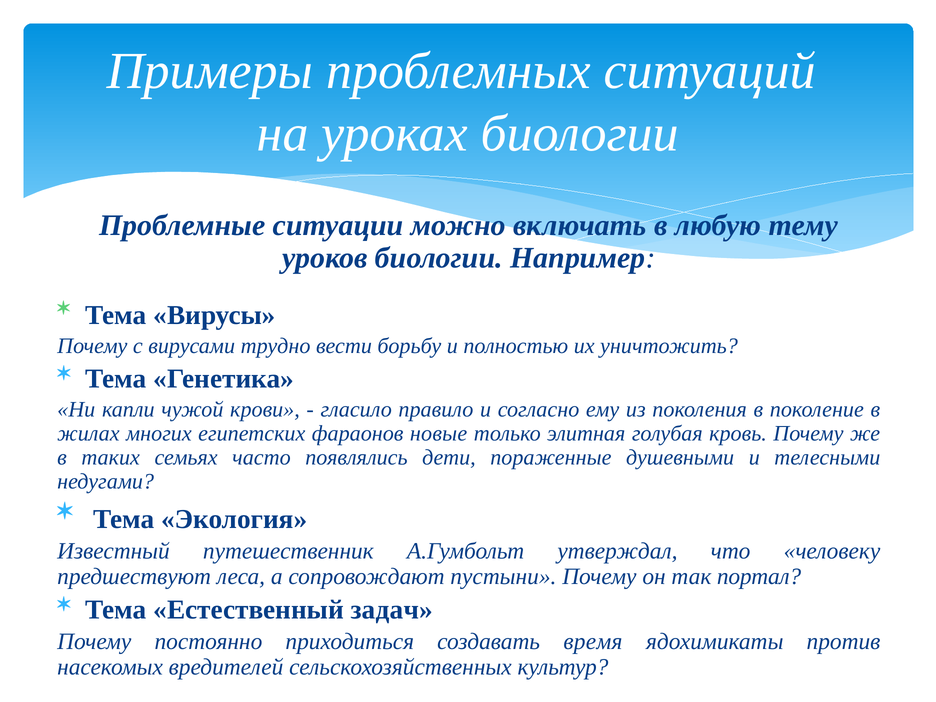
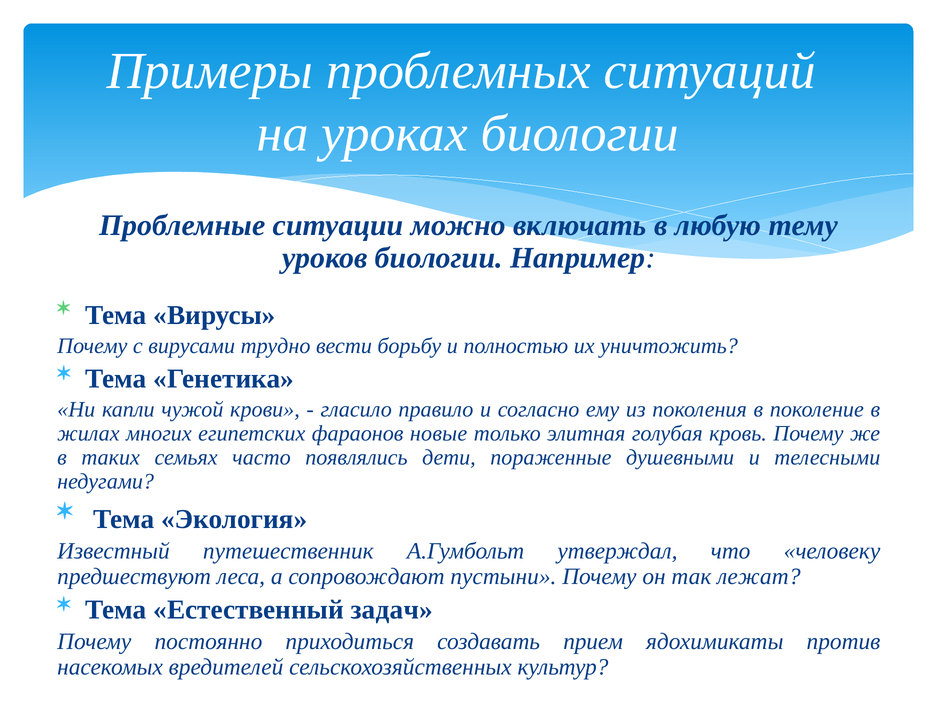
портал: портал -> лежат
время: время -> прием
